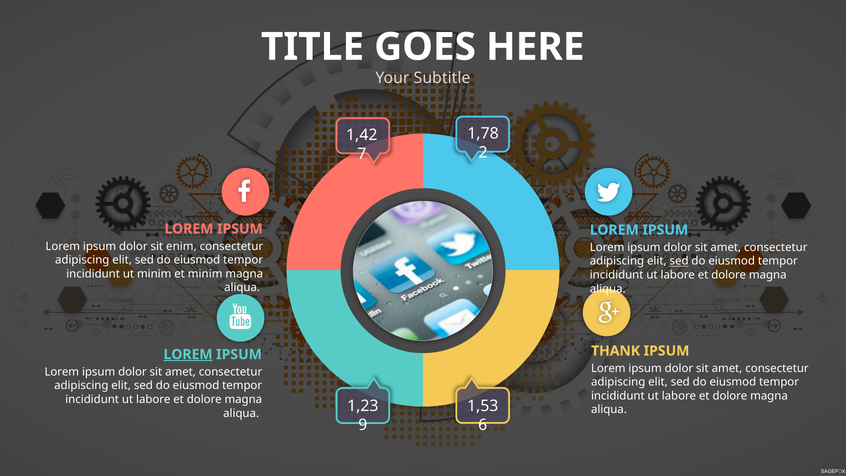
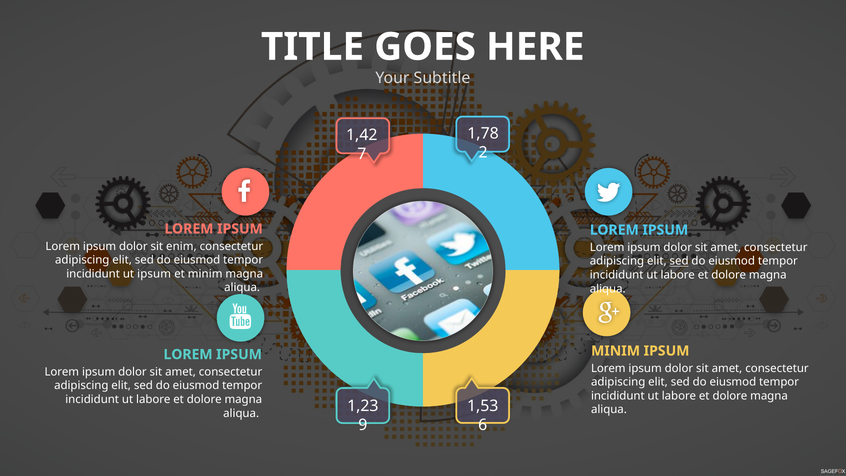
ut minim: minim -> ipsum
THANK at (616, 351): THANK -> MINIM
LOREM at (188, 354) underline: present -> none
